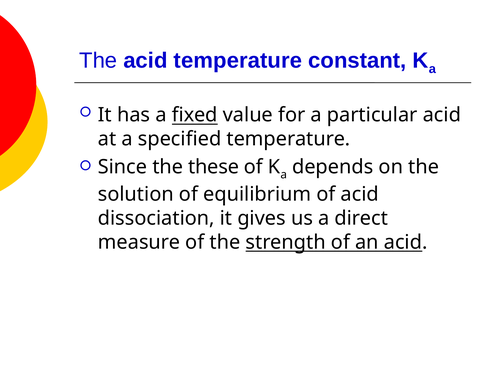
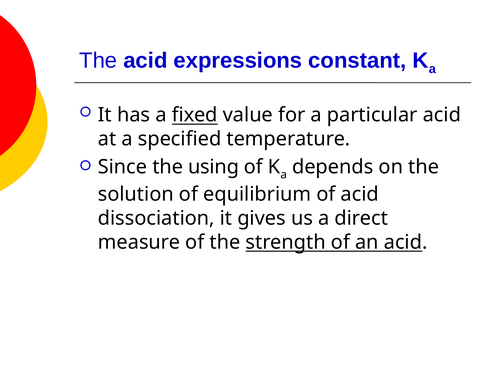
acid temperature: temperature -> expressions
these: these -> using
